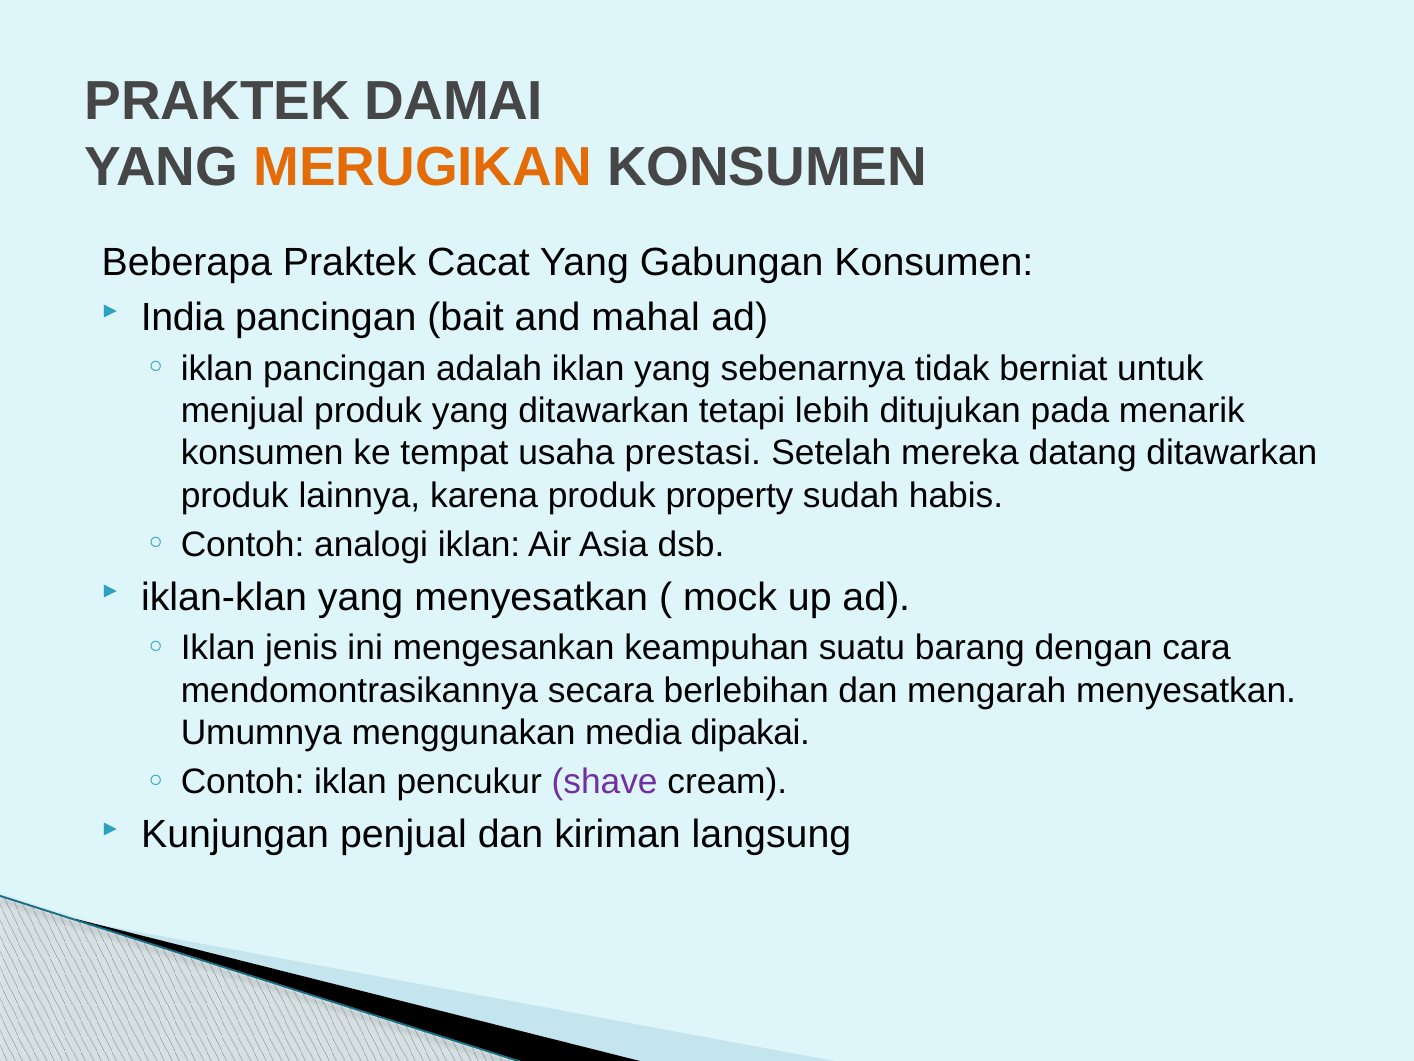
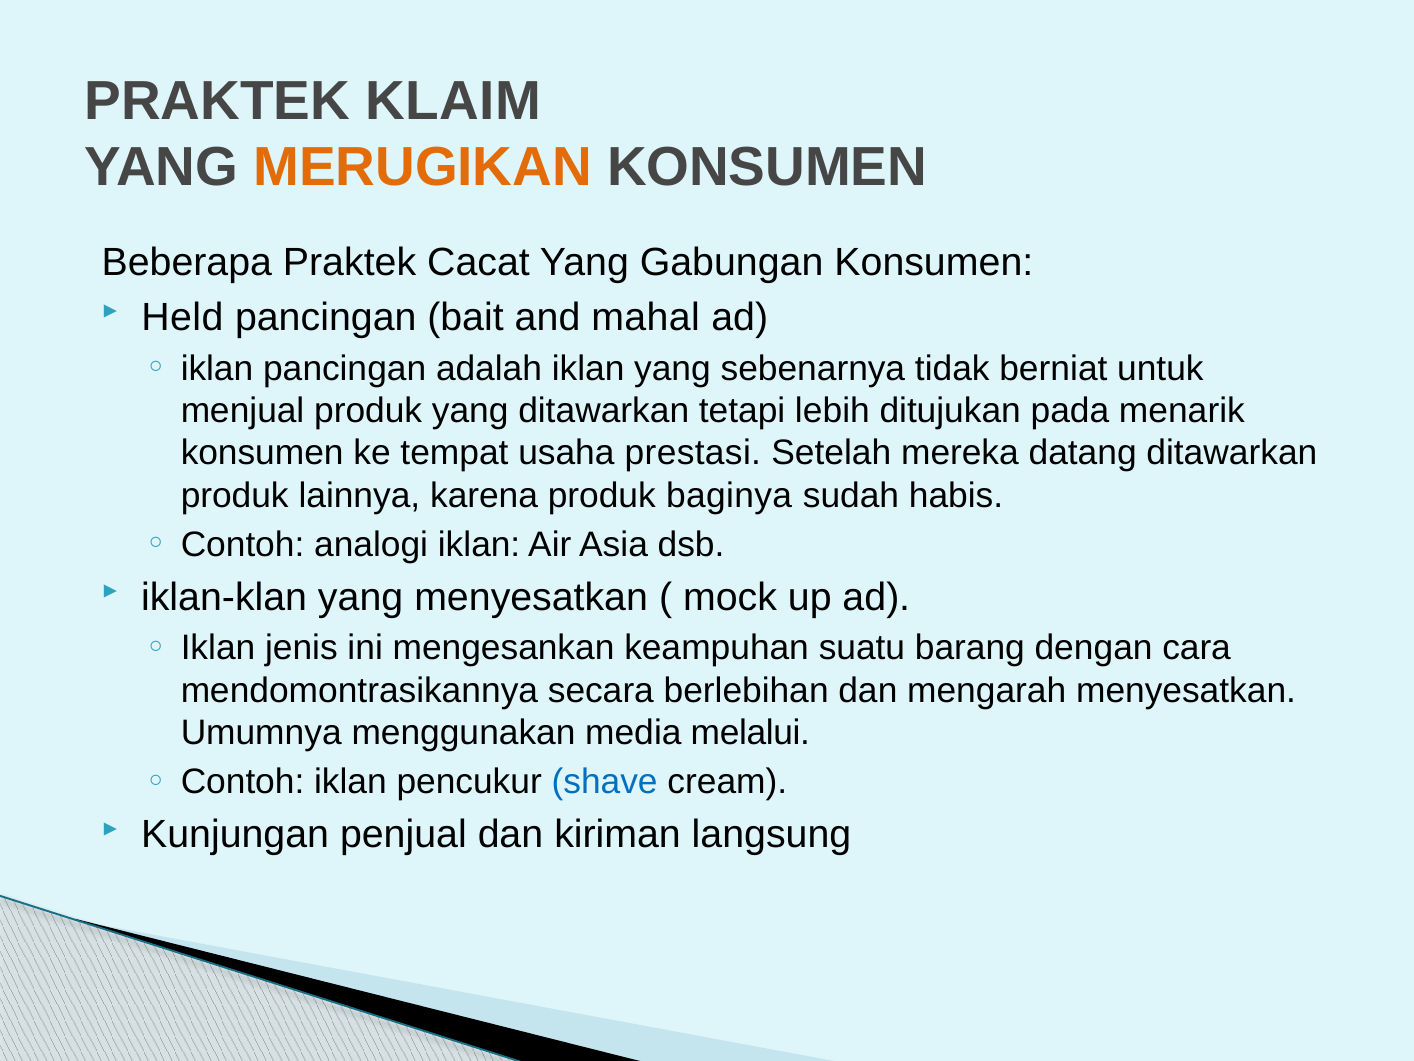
DAMAI: DAMAI -> KLAIM
India: India -> Held
property: property -> baginya
dipakai: dipakai -> melalui
shave colour: purple -> blue
